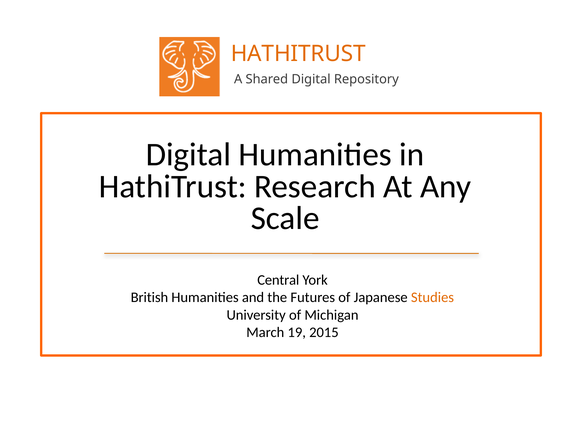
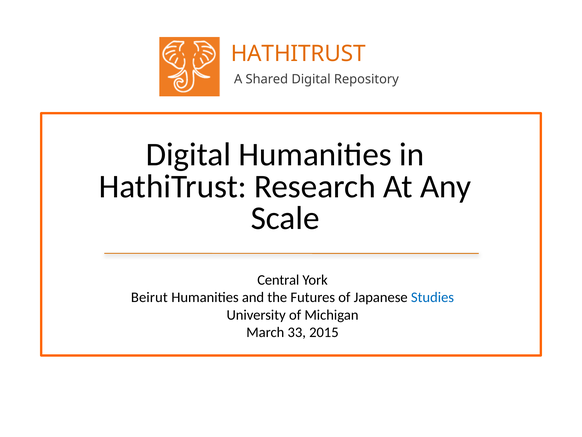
British: British -> Beirut
Studies colour: orange -> blue
19: 19 -> 33
